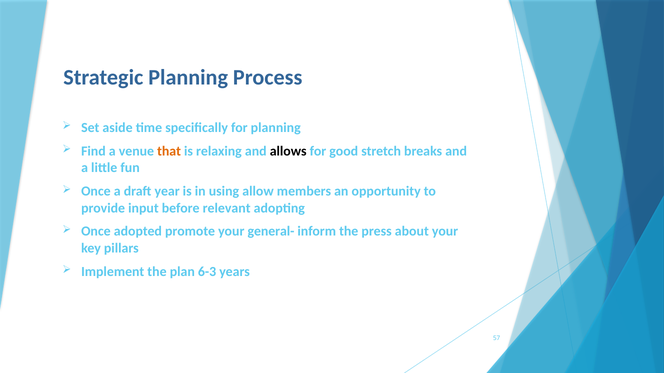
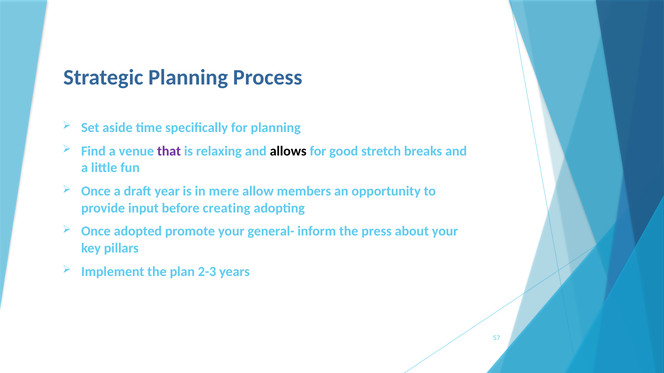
that colour: orange -> purple
using: using -> mere
relevant: relevant -> creating
6-3: 6-3 -> 2-3
